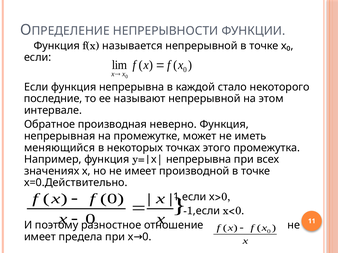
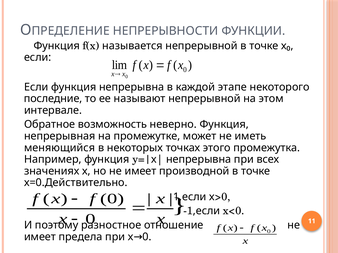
стало: стало -> этапе
производная: производная -> возможность
